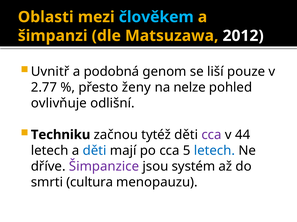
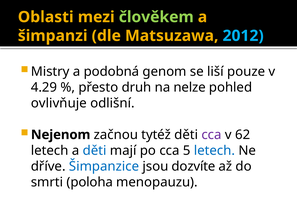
člověkem colour: light blue -> light green
2012 colour: white -> light blue
Uvnitř: Uvnitř -> Mistry
2.77: 2.77 -> 4.29
ženy: ženy -> druh
Techniku: Techniku -> Nejenom
44: 44 -> 62
Šimpanzice colour: purple -> blue
systém: systém -> dozvíte
cultura: cultura -> poloha
